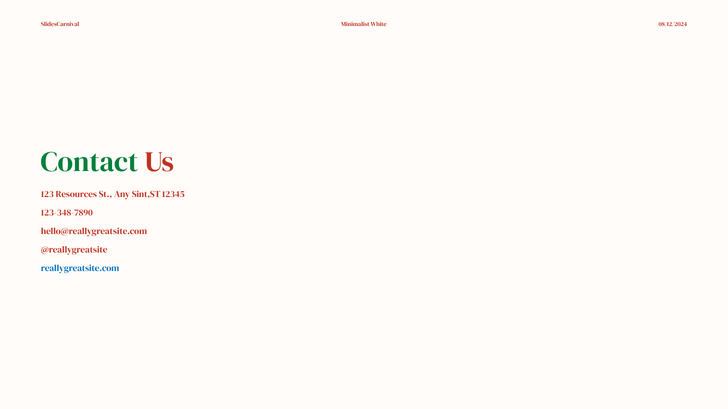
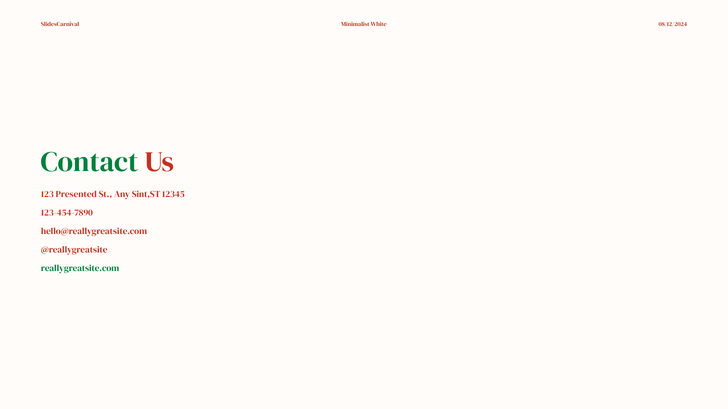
Resources: Resources -> Presented
123-348-7890: 123-348-7890 -> 123-454-7890
reallygreatsite.com colour: blue -> green
